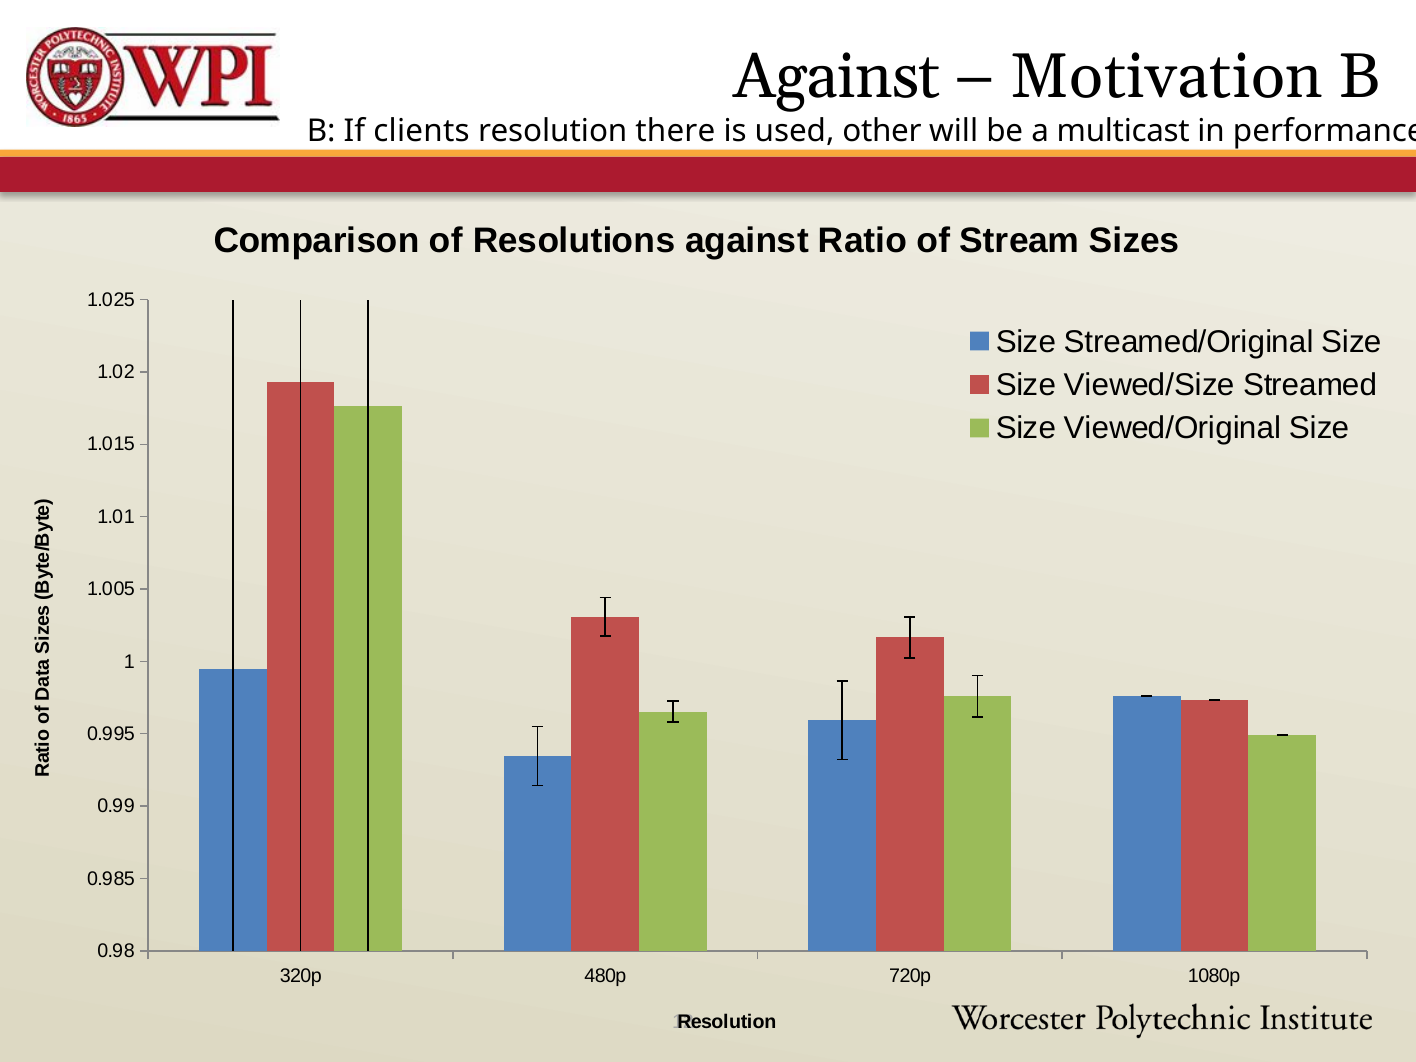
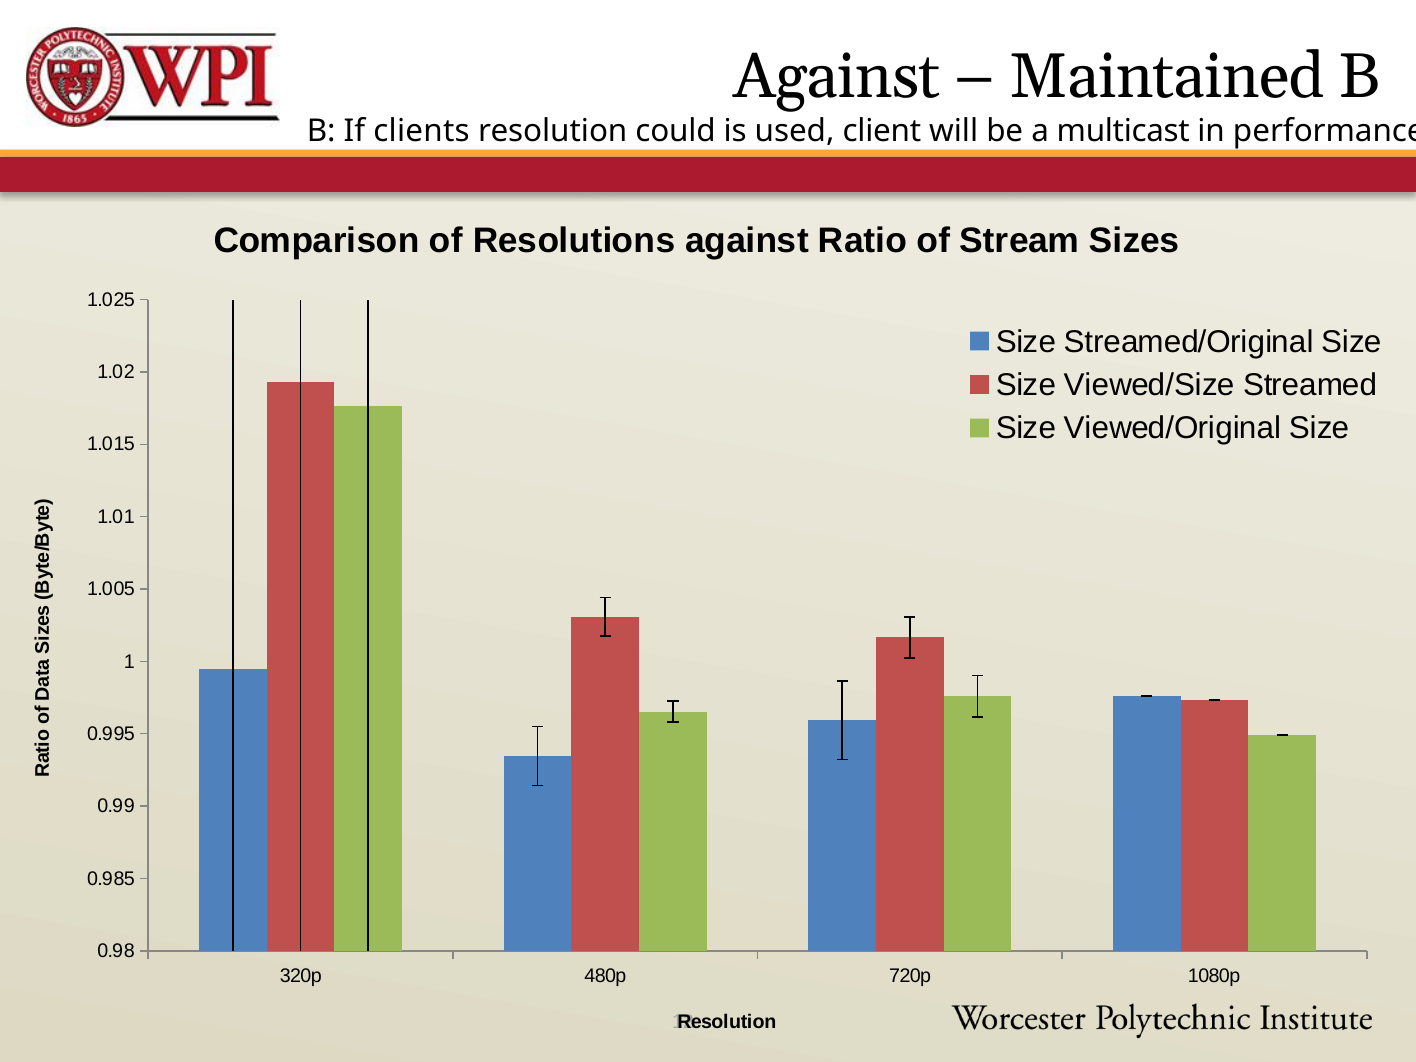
Motivation: Motivation -> Maintained
there: there -> could
other: other -> client
